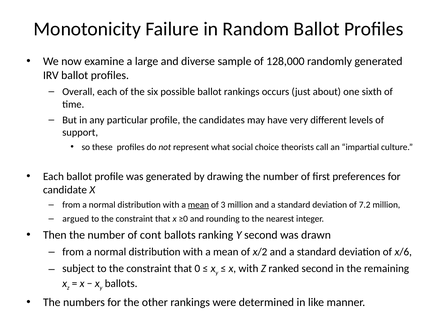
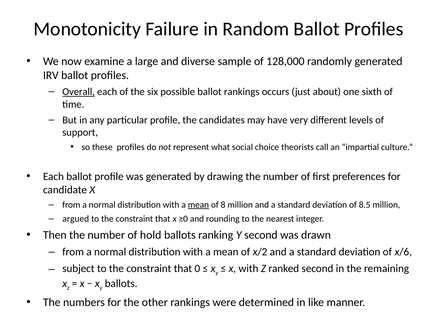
Overall underline: none -> present
3: 3 -> 8
7.2: 7.2 -> 8.5
cont: cont -> hold
